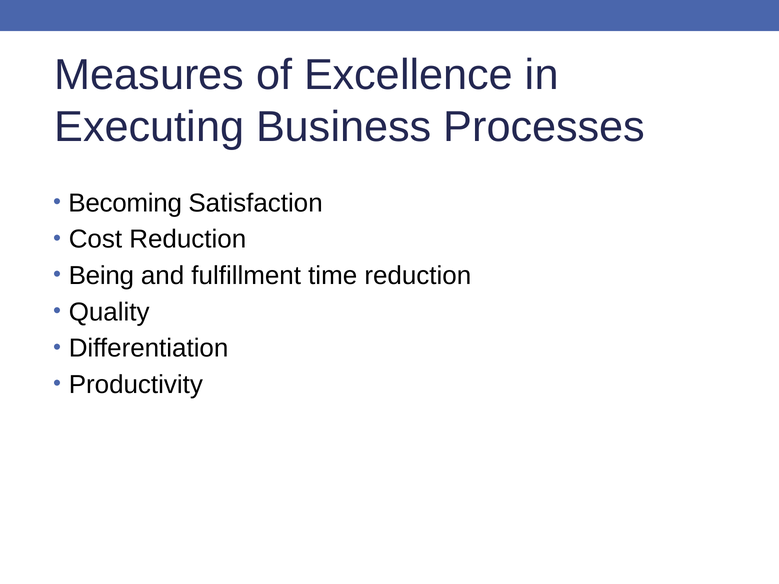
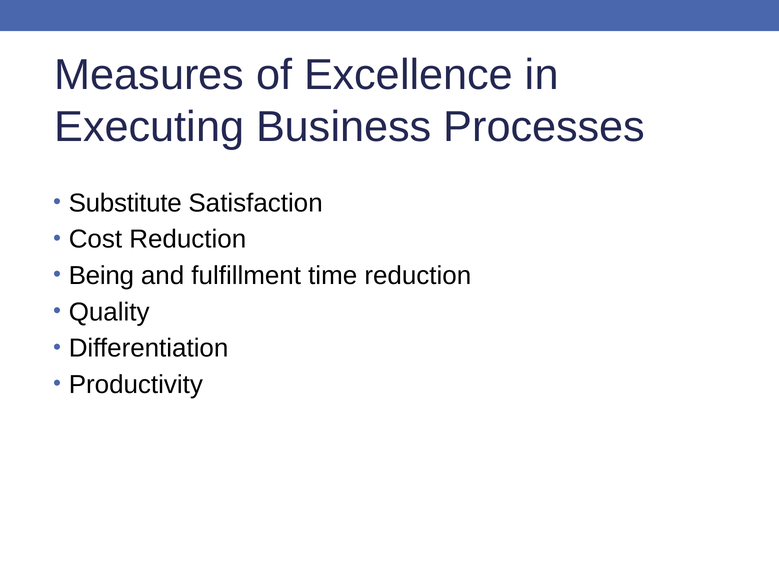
Becoming: Becoming -> Substitute
